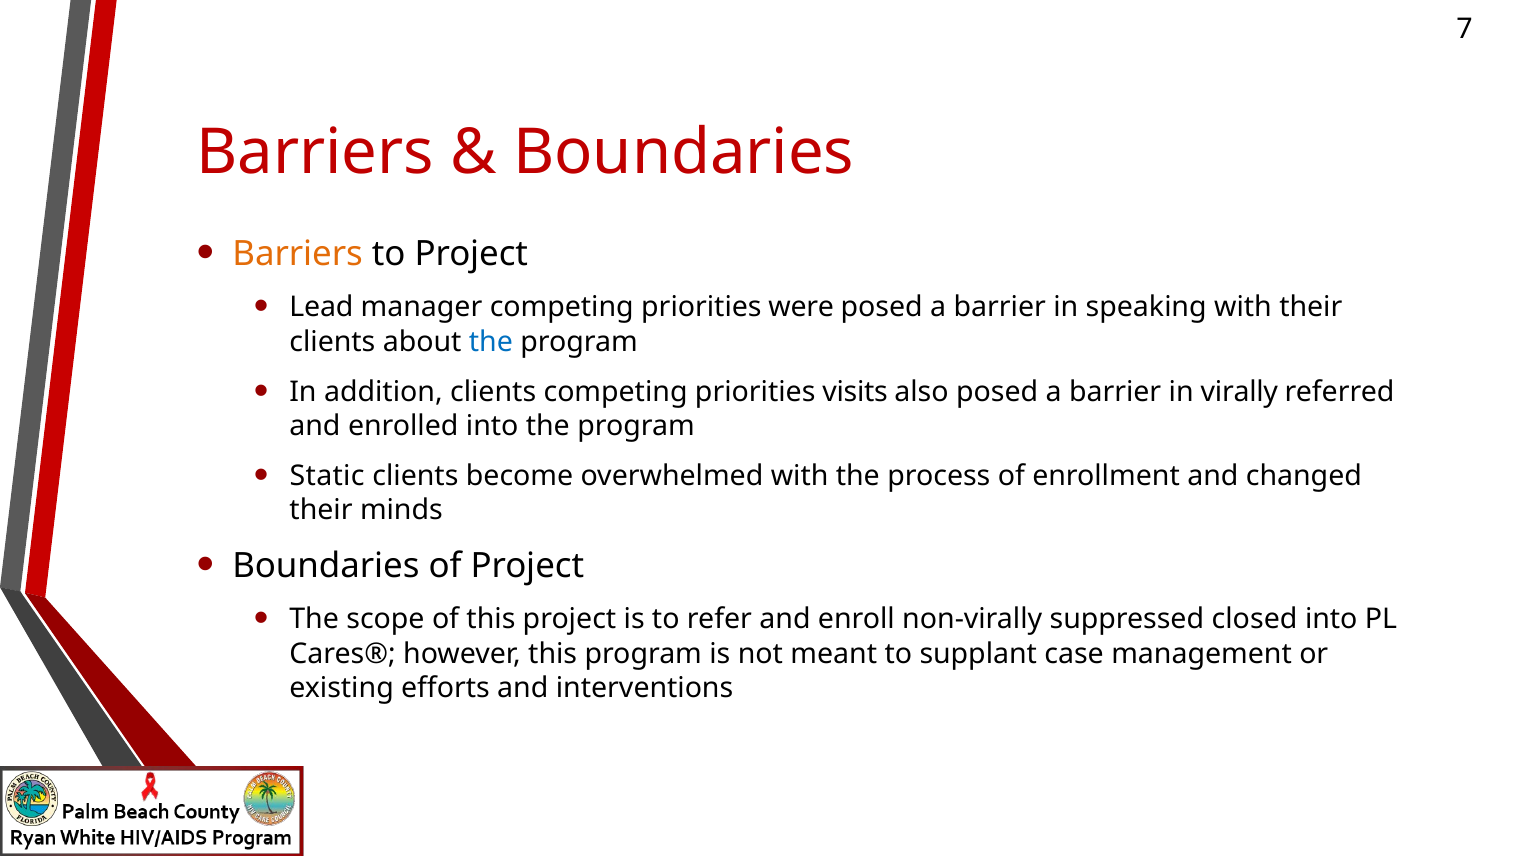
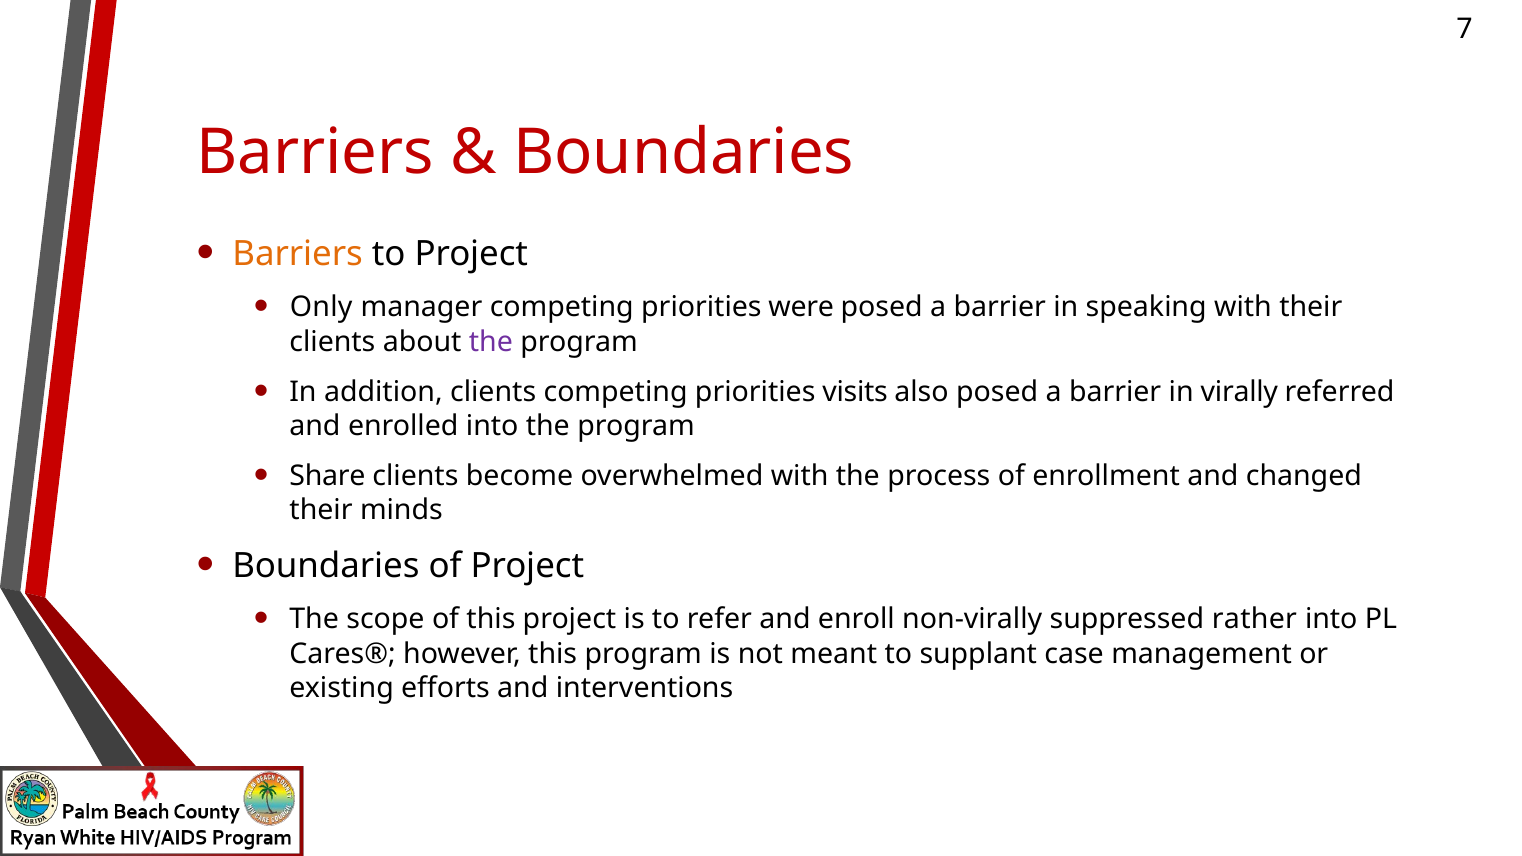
Lead: Lead -> Only
the at (491, 342) colour: blue -> purple
Static: Static -> Share
closed: closed -> rather
